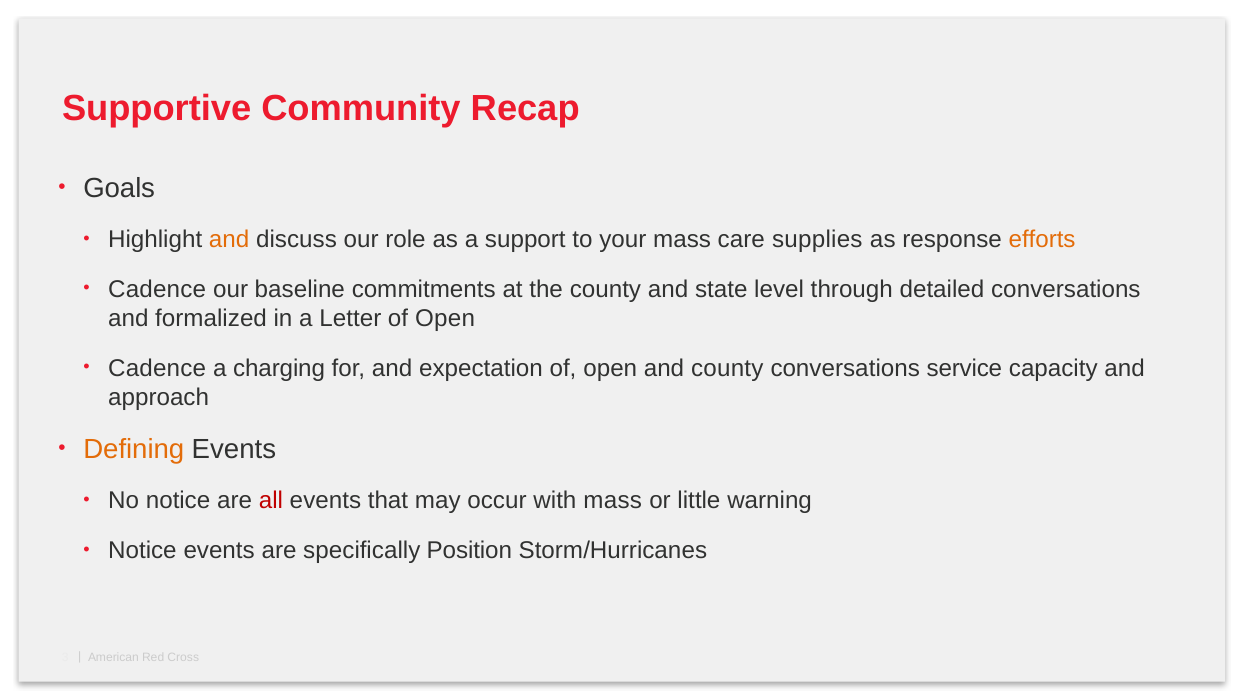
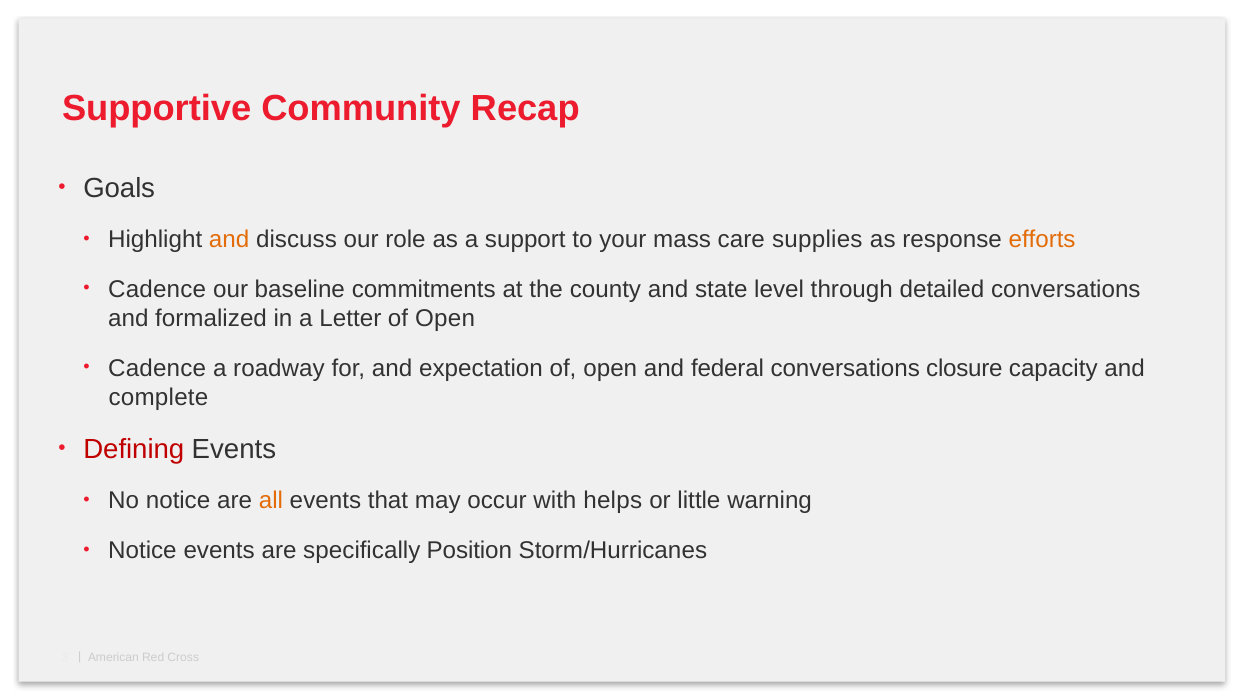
charging: charging -> roadway
and county: county -> federal
service: service -> closure
approach: approach -> complete
Defining colour: orange -> red
all colour: red -> orange
with mass: mass -> helps
